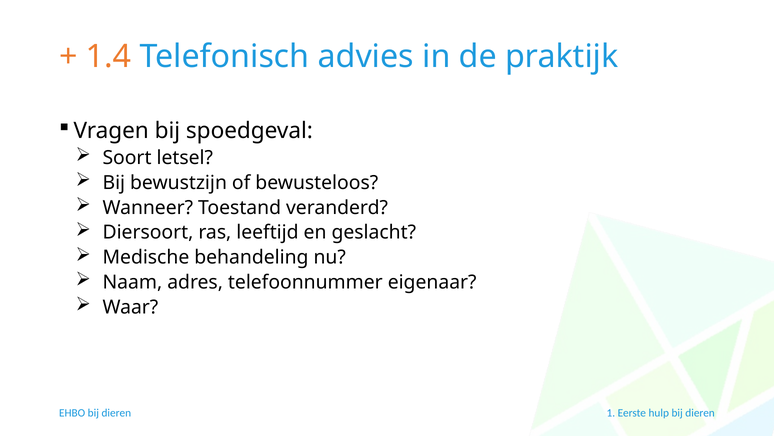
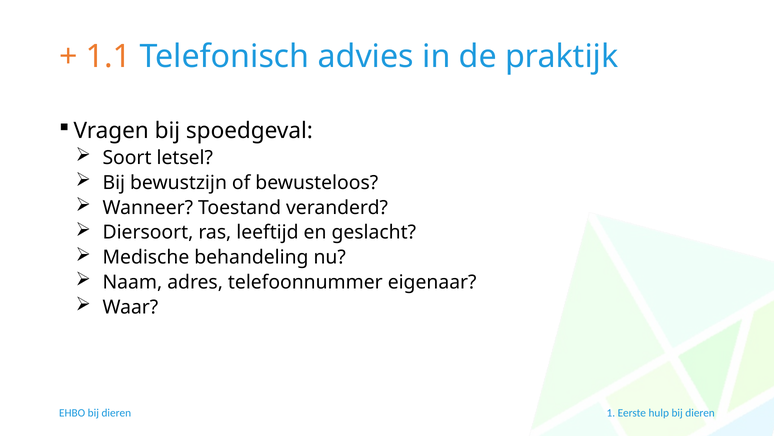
1.4: 1.4 -> 1.1
